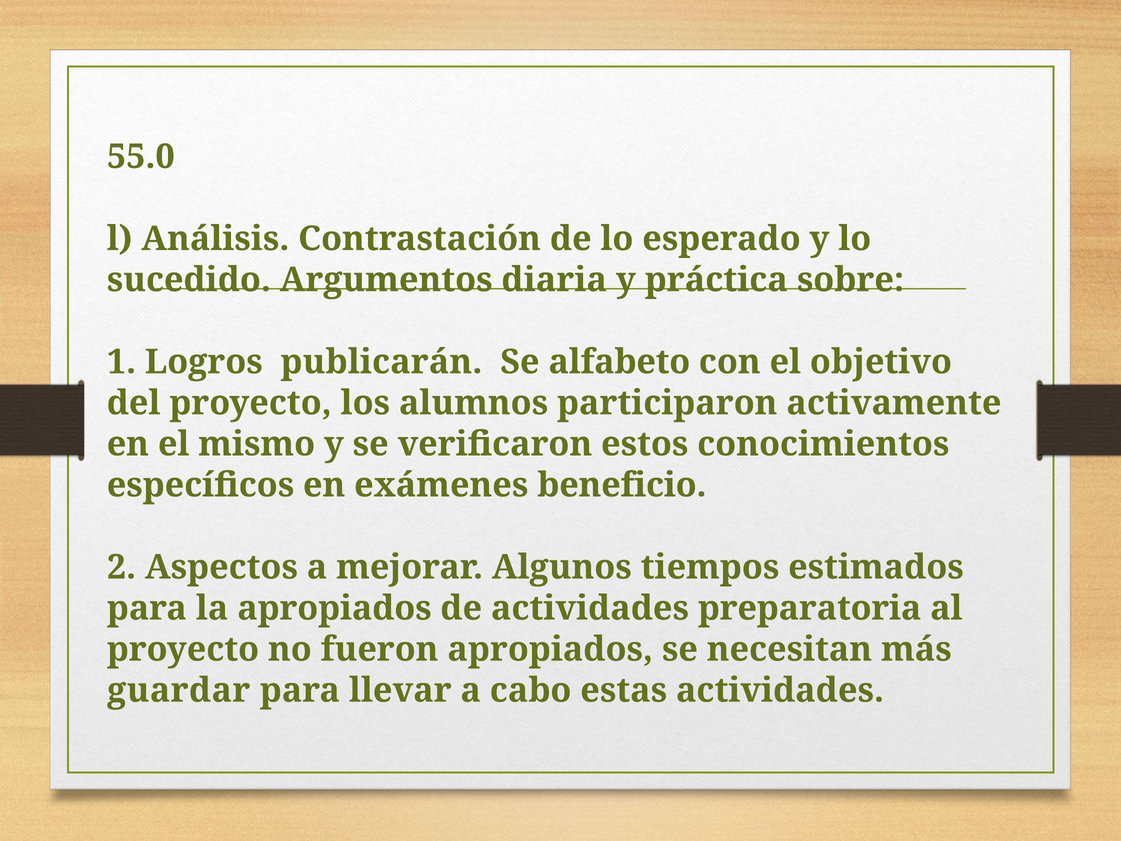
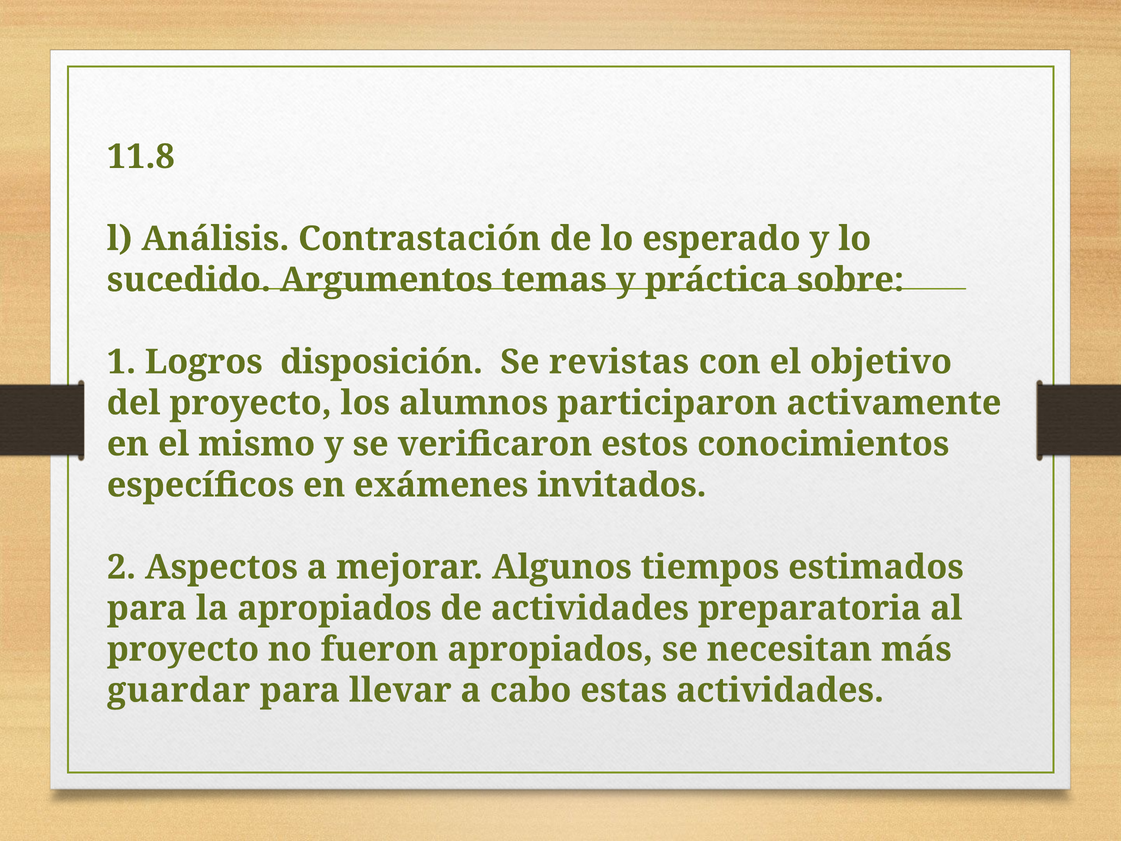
55.0: 55.0 -> 11.8
diaria: diaria -> temas
publicarán: publicarán -> disposición
alfabeto: alfabeto -> revistas
beneficio: beneficio -> invitados
